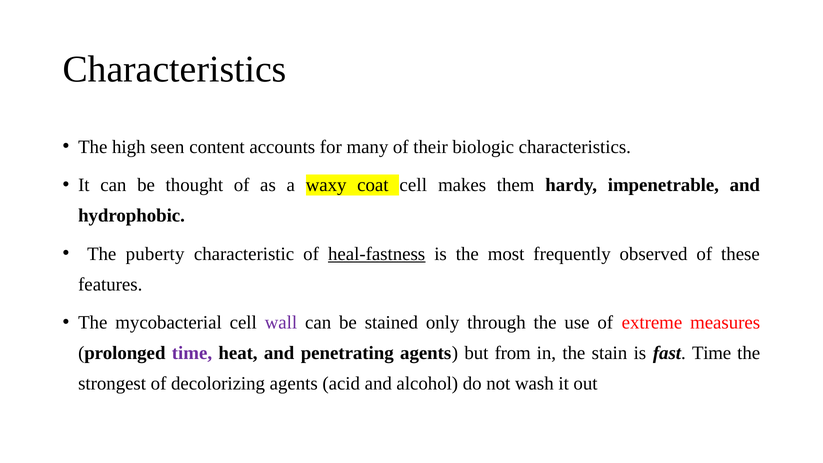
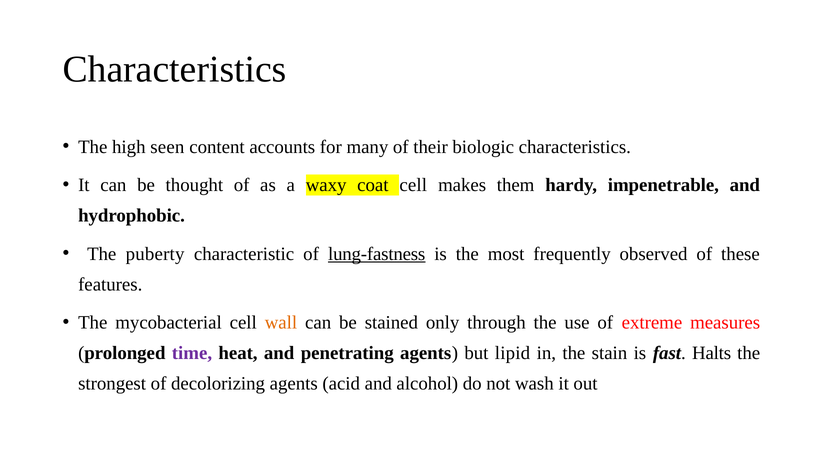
heal-fastness: heal-fastness -> lung-fastness
wall colour: purple -> orange
from: from -> lipid
fast Time: Time -> Halts
